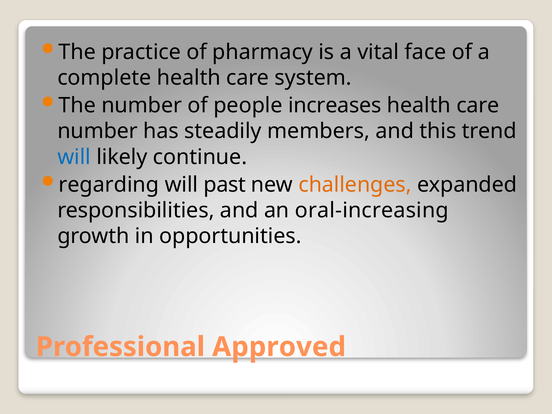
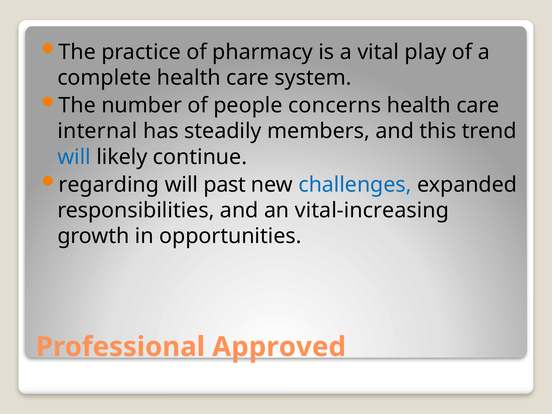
face: face -> play
increases: increases -> concerns
number at (98, 131): number -> internal
challenges colour: orange -> blue
oral-increasing: oral-increasing -> vital-increasing
